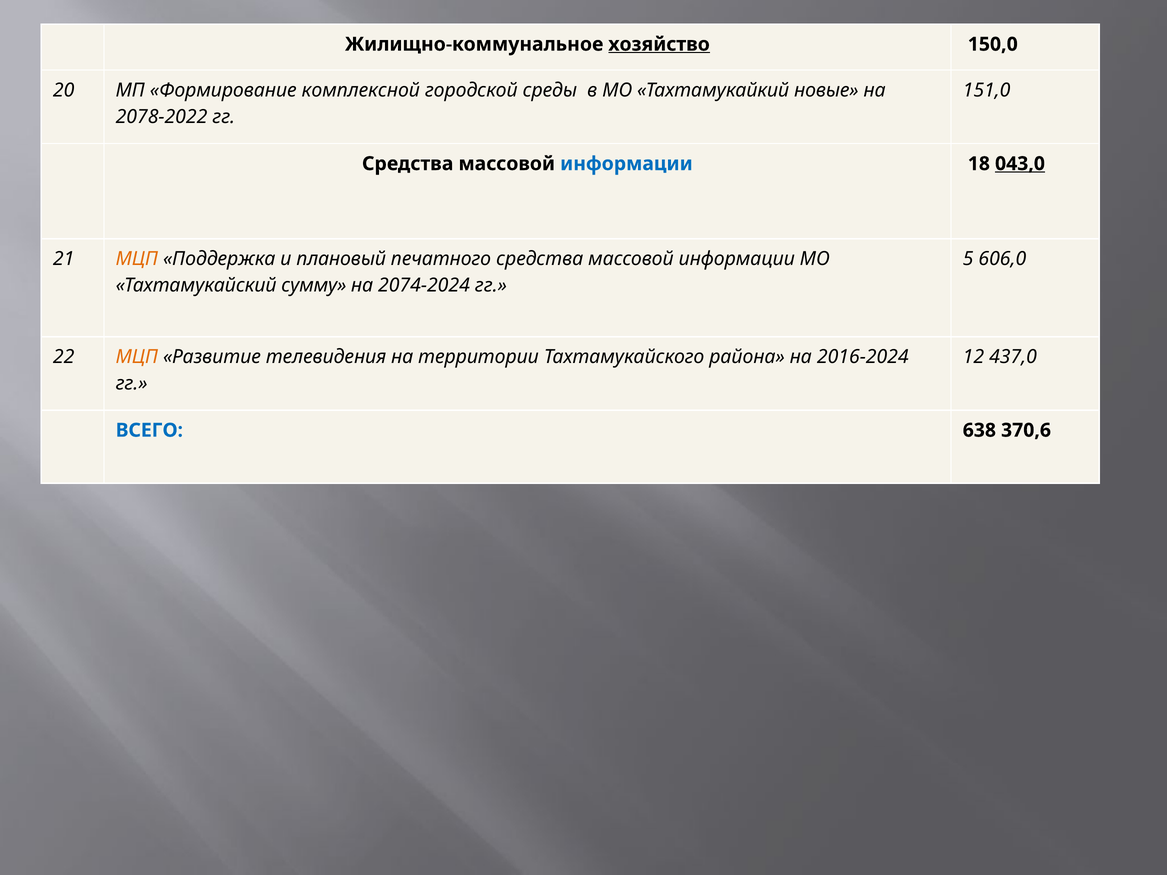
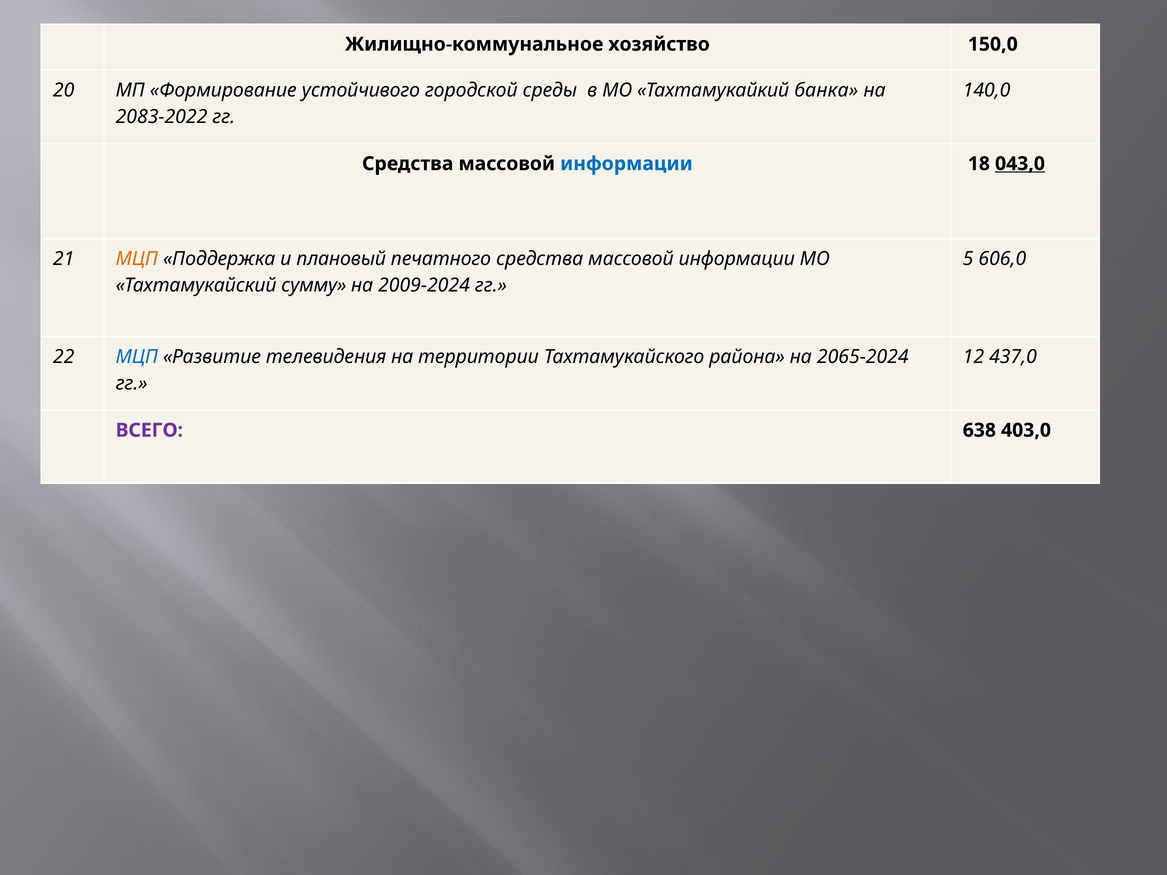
хозяйство underline: present -> none
комплексной: комплексной -> устойчивого
новые: новые -> банка
151,0: 151,0 -> 140,0
2078-2022: 2078-2022 -> 2083-2022
2074-2024: 2074-2024 -> 2009-2024
МЦП at (137, 357) colour: orange -> blue
2016-2024: 2016-2024 -> 2065-2024
ВСЕГО colour: blue -> purple
370,6: 370,6 -> 403,0
